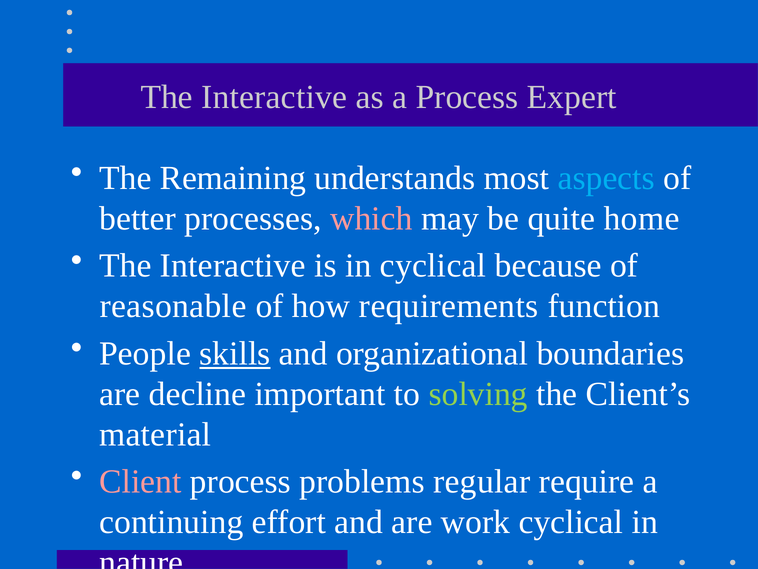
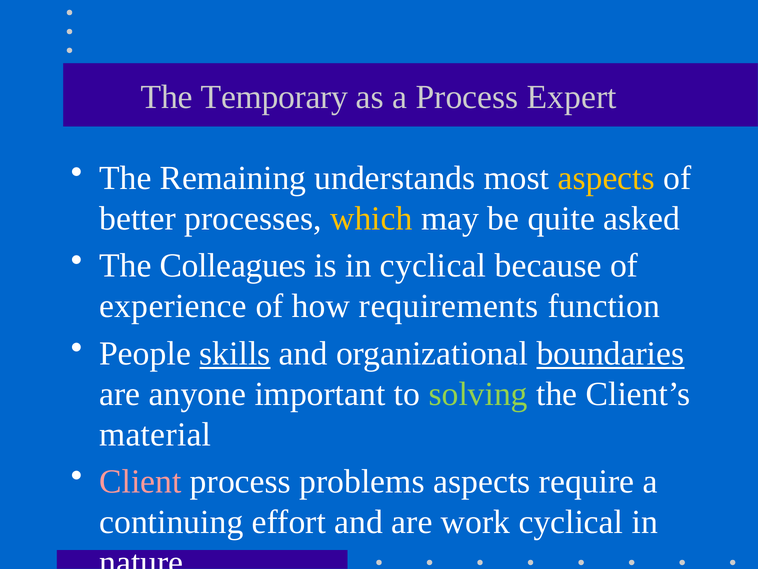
Interactive at (274, 97): Interactive -> Temporary
aspects at (606, 178) colour: light blue -> yellow
which colour: pink -> yellow
home: home -> asked
Interactive at (233, 266): Interactive -> Colleagues
reasonable: reasonable -> experience
boundaries underline: none -> present
decline: decline -> anyone
problems regular: regular -> aspects
